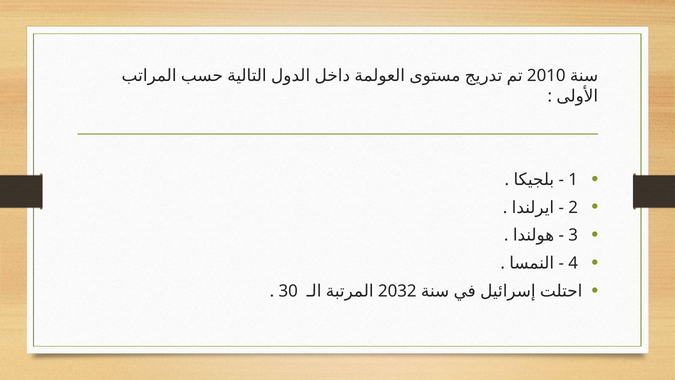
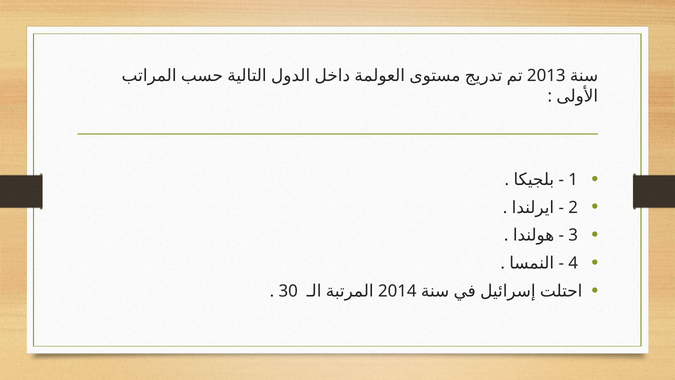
2010: 2010 -> 2013
2032: 2032 -> 2014
